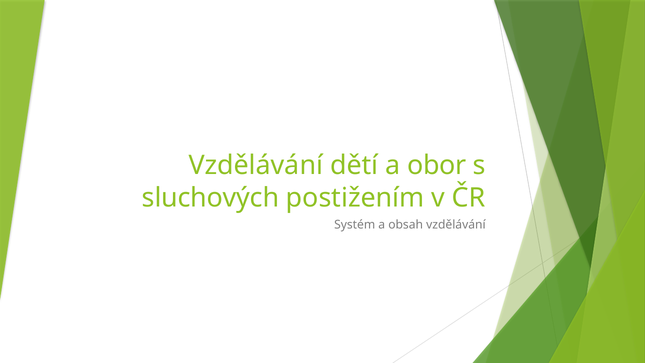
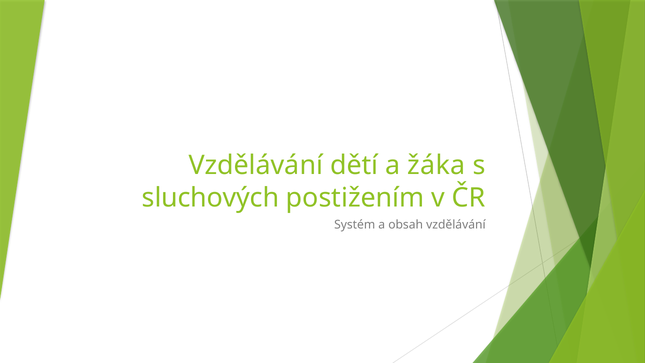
obor: obor -> žáka
